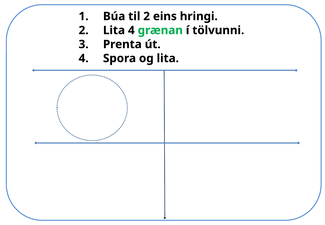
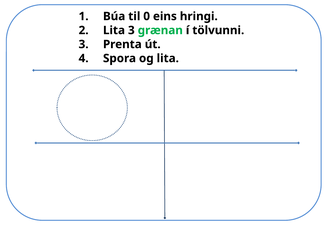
til 2: 2 -> 0
Lita 4: 4 -> 3
